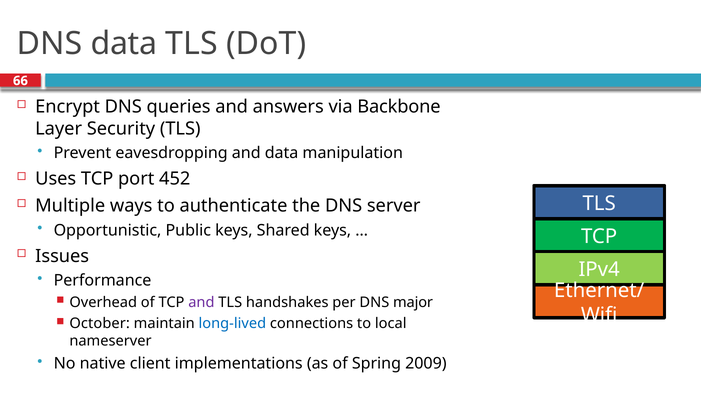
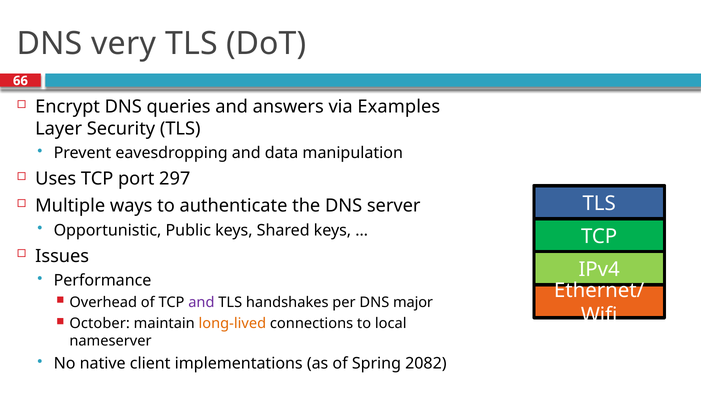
DNS data: data -> very
Backbone: Backbone -> Examples
452: 452 -> 297
long-lived colour: blue -> orange
2009: 2009 -> 2082
